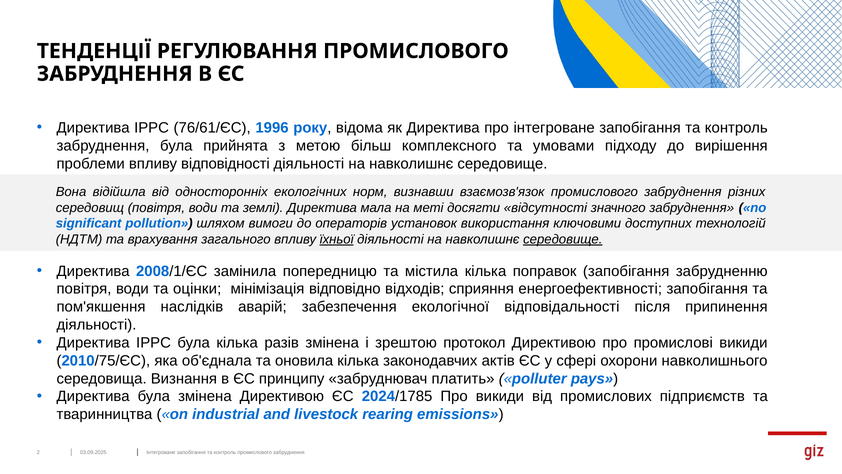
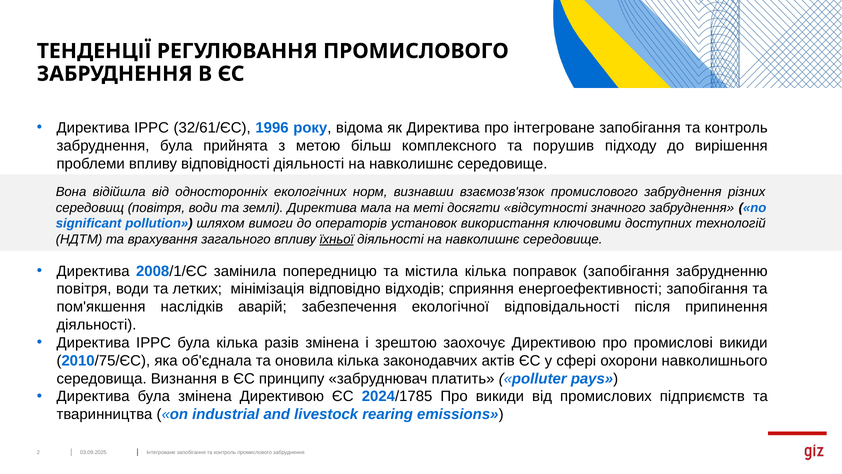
76/61/ЄС: 76/61/ЄС -> 32/61/ЄС
умовами: умовами -> порушив
середовище at (563, 239) underline: present -> none
оцінки: оцінки -> летких
протокол: протокол -> заохочує
